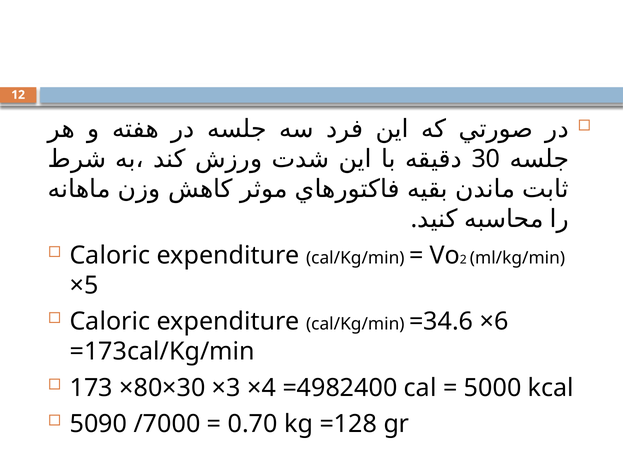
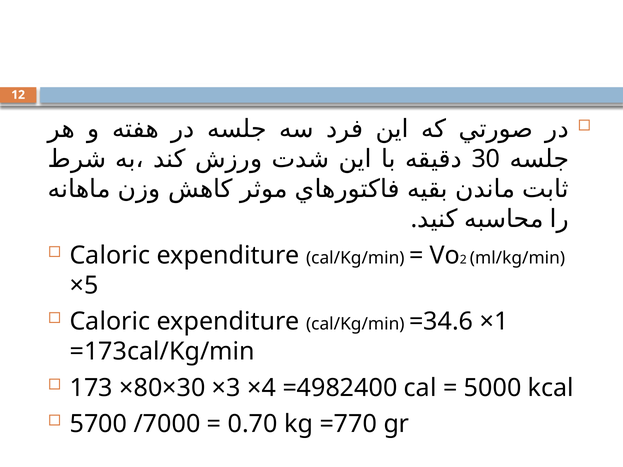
×6: ×6 -> ×1
5090: 5090 -> 5700
=128: =128 -> =770
